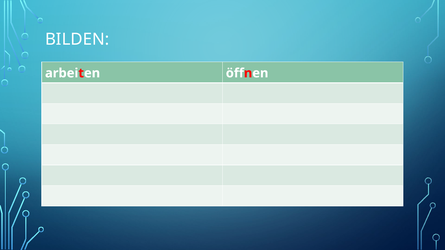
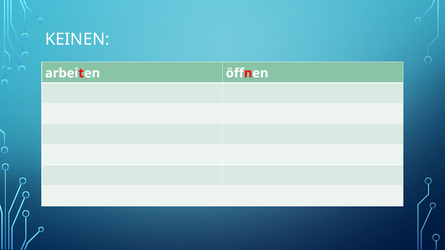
BILDEN: BILDEN -> KEINEN
